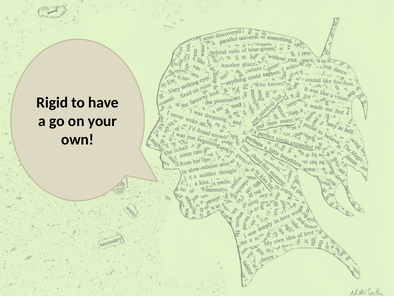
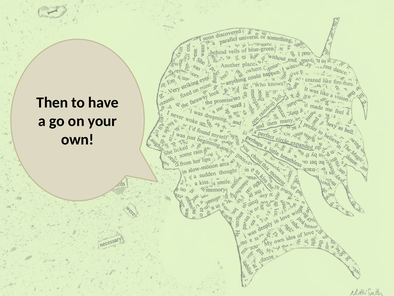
Rigid: Rigid -> Then
